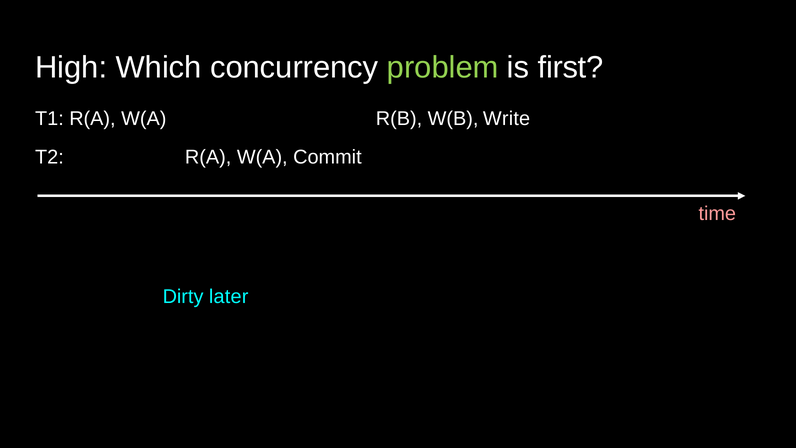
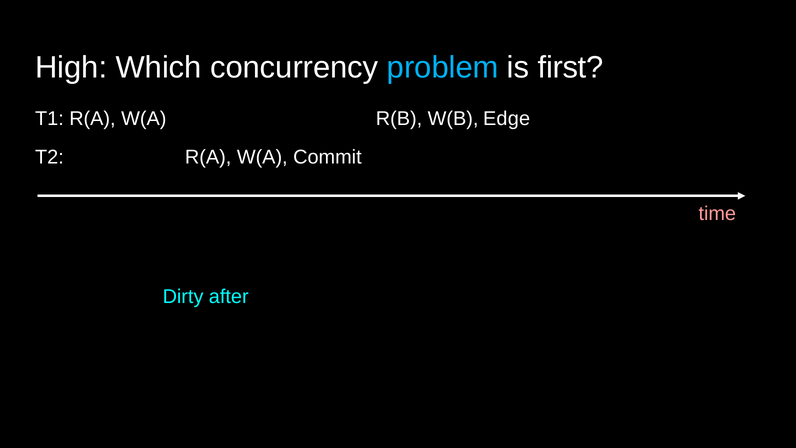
problem colour: light green -> light blue
Write: Write -> Edge
later: later -> after
